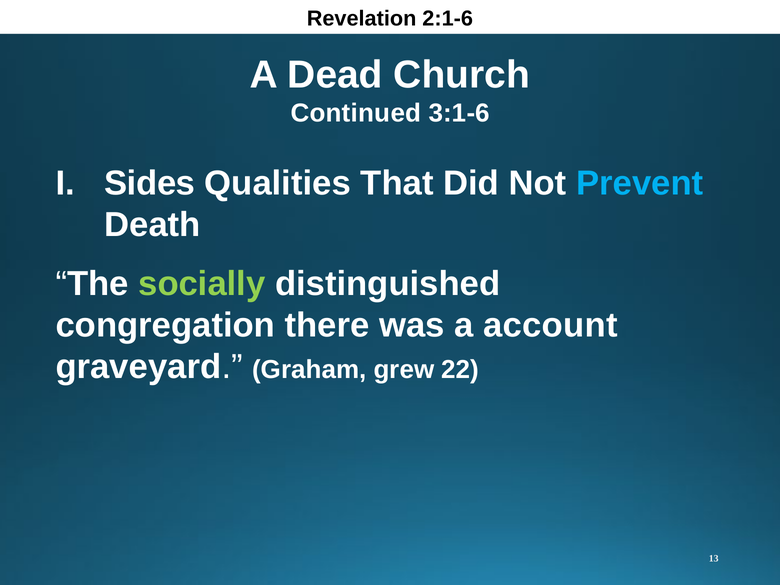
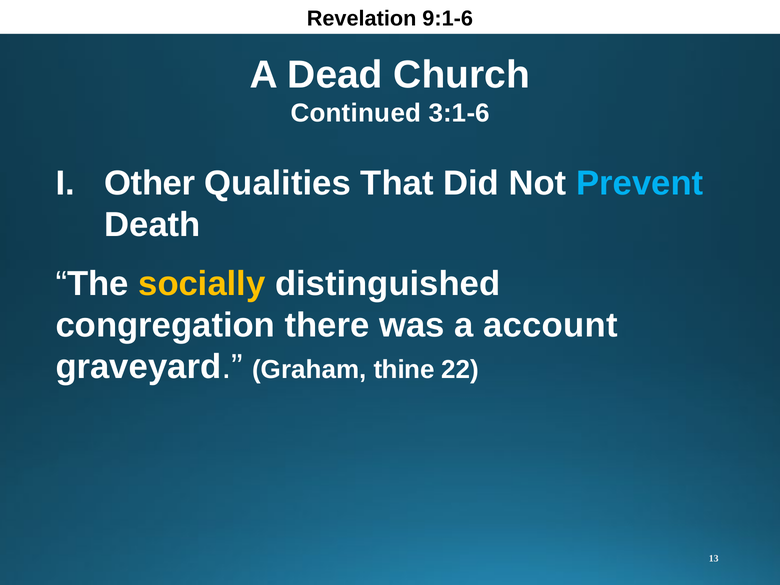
2:1-6: 2:1-6 -> 9:1-6
Sides: Sides -> Other
socially colour: light green -> yellow
grew: grew -> thine
